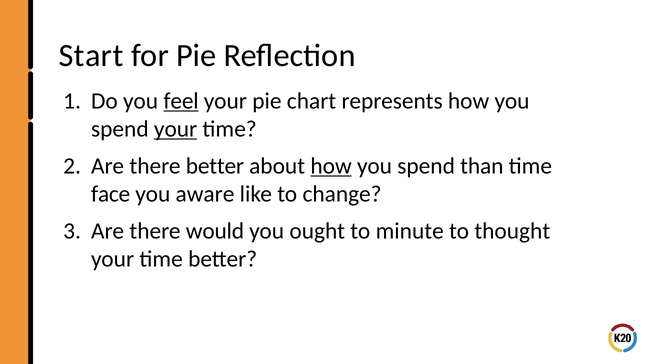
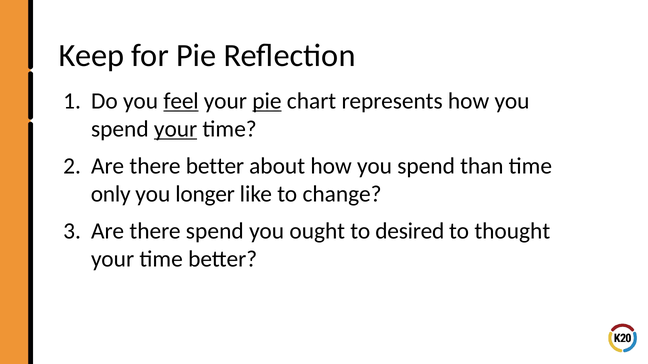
Start: Start -> Keep
pie at (267, 101) underline: none -> present
how at (331, 166) underline: present -> none
face: face -> only
aware: aware -> longer
there would: would -> spend
minute: minute -> desired
